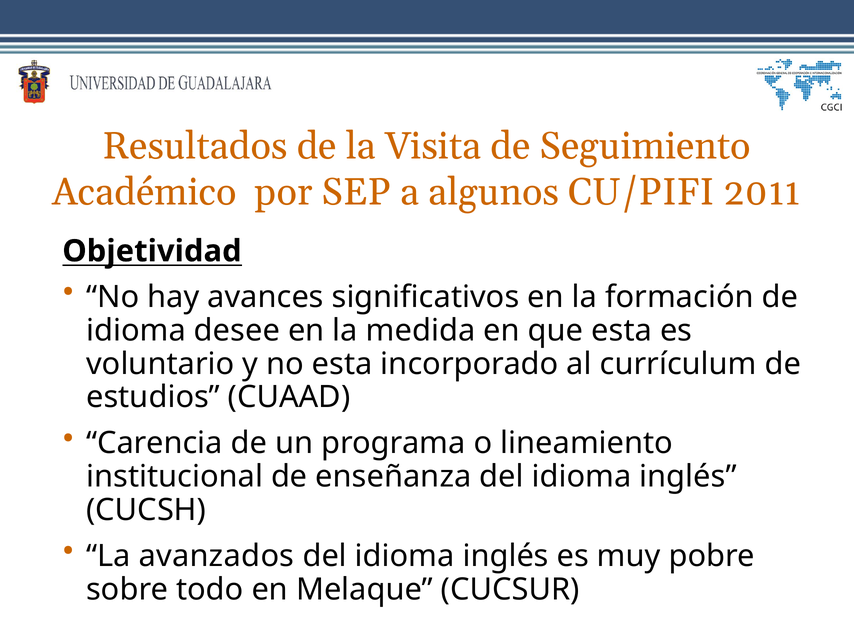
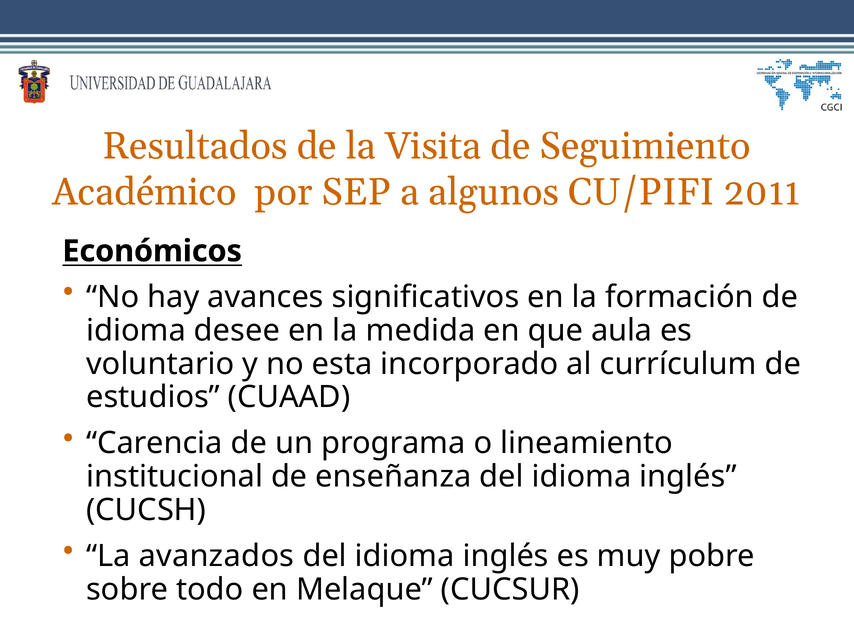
Objetividad: Objetividad -> Económicos
que esta: esta -> aula
